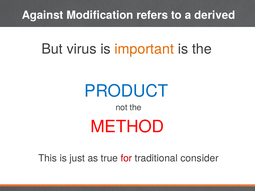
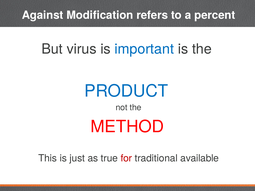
derived: derived -> percent
important colour: orange -> blue
consider: consider -> available
